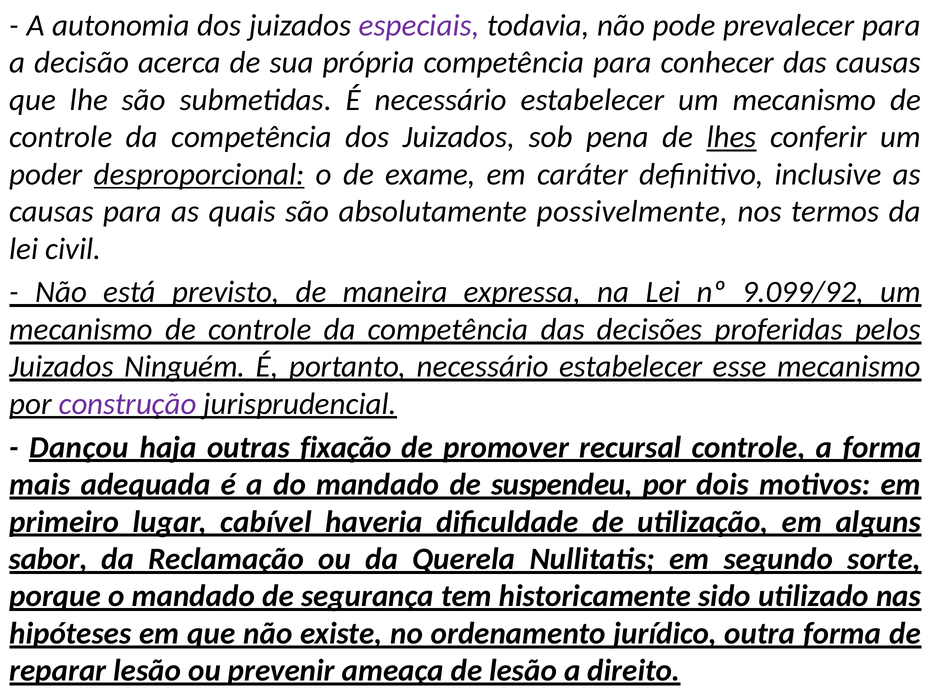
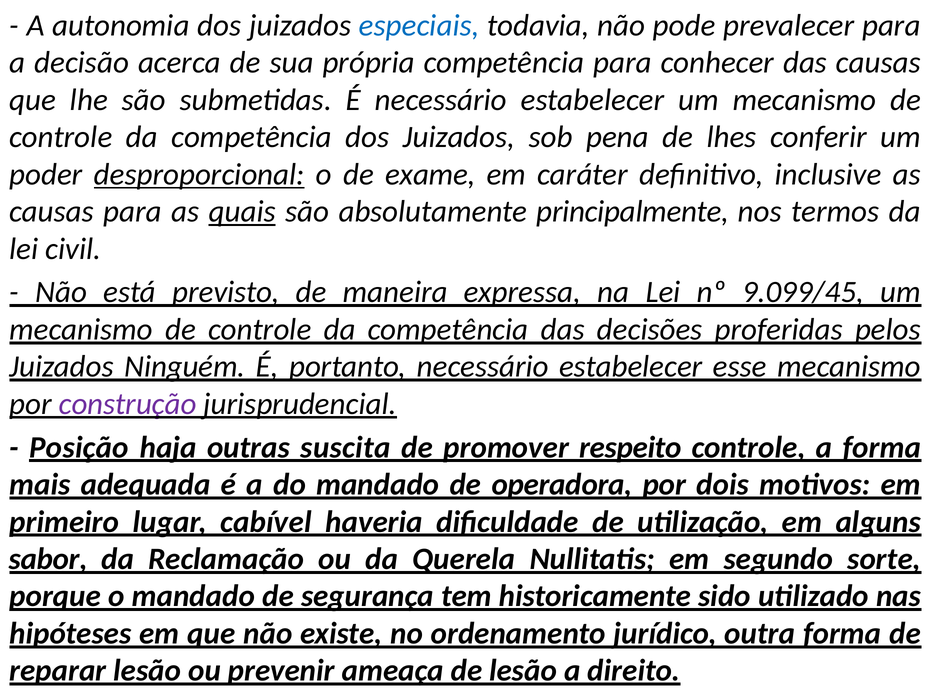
especiais colour: purple -> blue
lhes underline: present -> none
quais underline: none -> present
possivelmente: possivelmente -> principalmente
9.099/92: 9.099/92 -> 9.099/45
Dançou: Dançou -> Posição
fixação: fixação -> suscita
recursal: recursal -> respeito
suspendeu: suspendeu -> operadora
